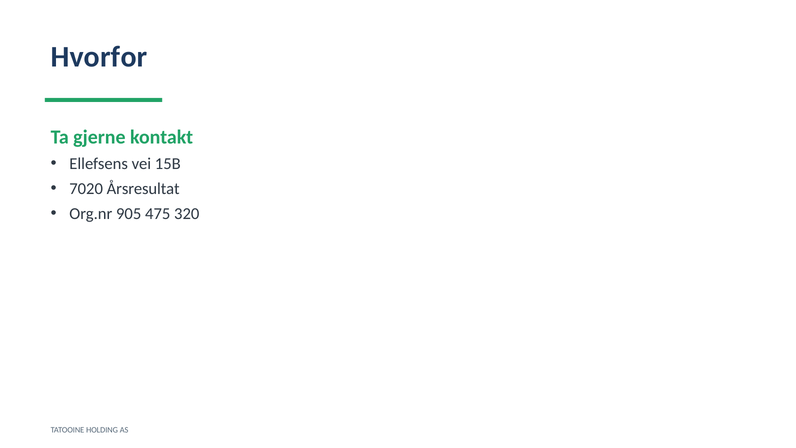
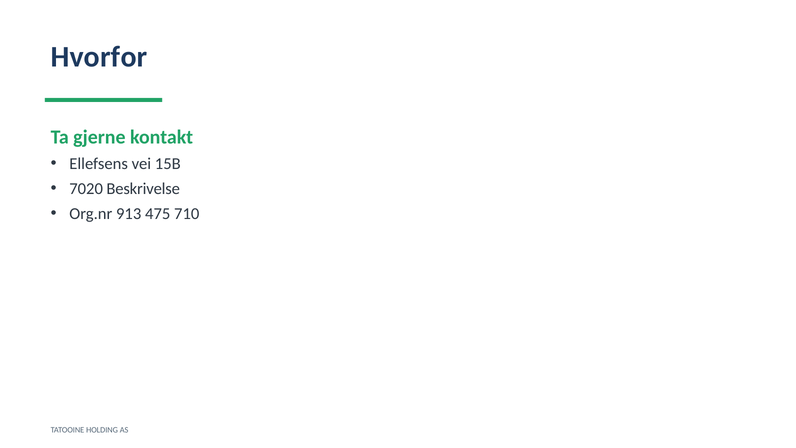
Årsresultat: Årsresultat -> Beskrivelse
905: 905 -> 913
320: 320 -> 710
